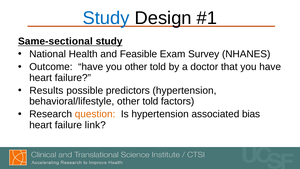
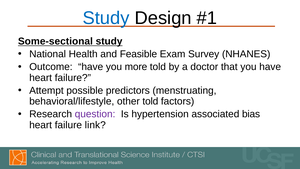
Same-sectional: Same-sectional -> Some-sectional
you other: other -> more
Results: Results -> Attempt
predictors hypertension: hypertension -> menstruating
question colour: orange -> purple
